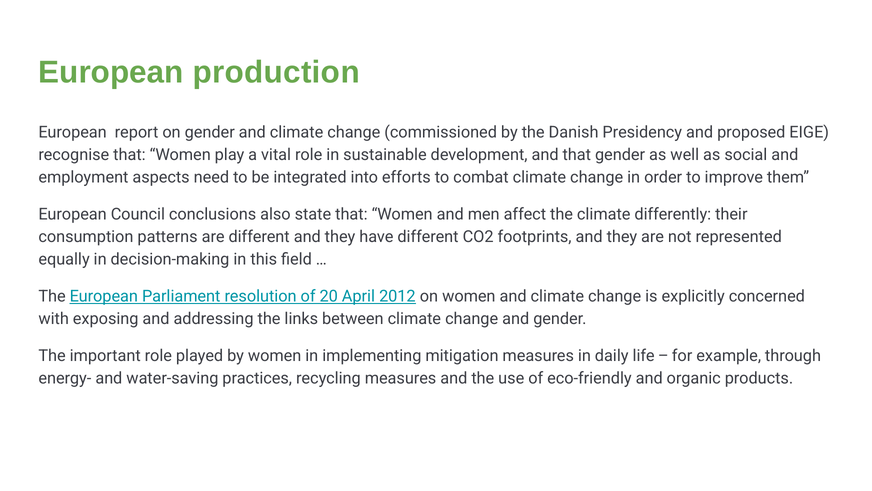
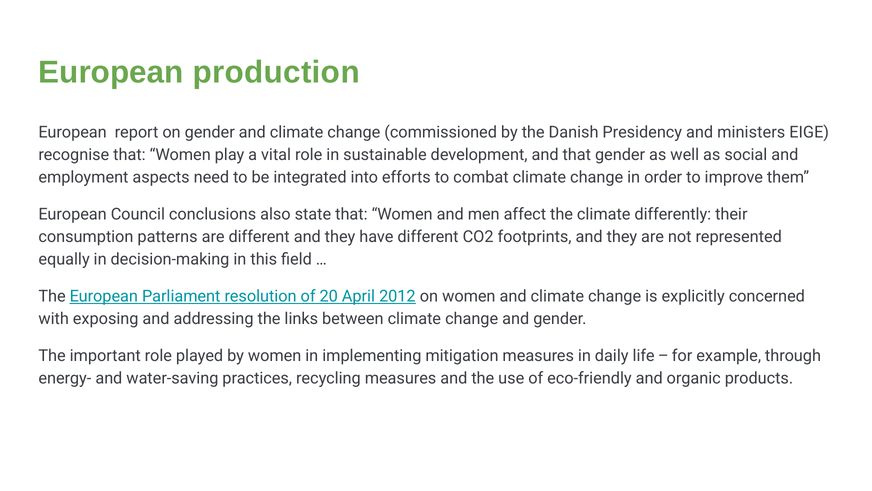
proposed: proposed -> ministers
